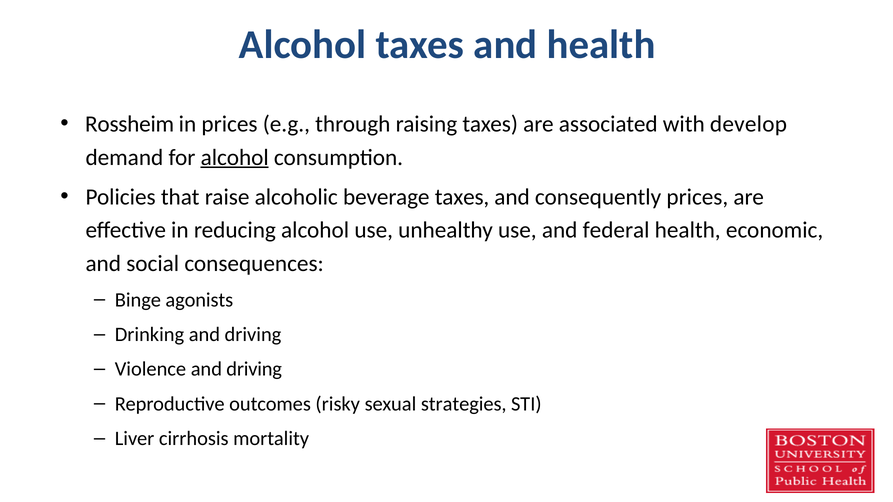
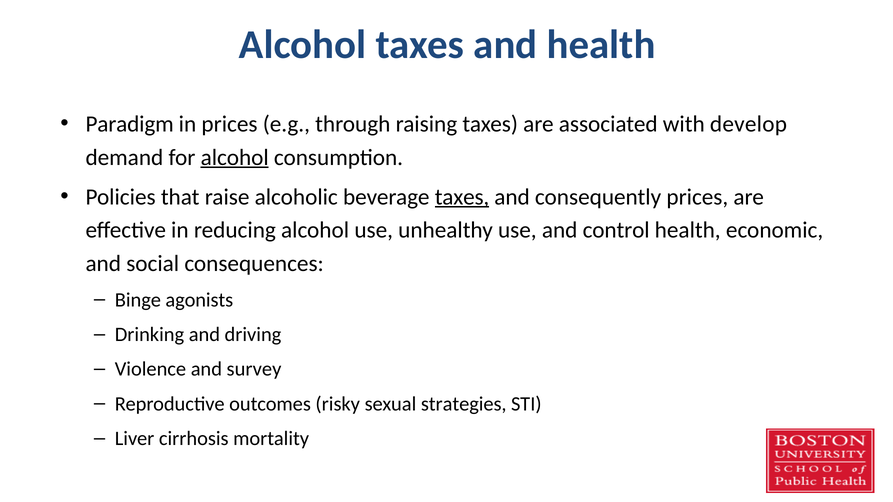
Rossheim: Rossheim -> Paradigm
taxes at (462, 197) underline: none -> present
federal: federal -> control
Violence and driving: driving -> survey
